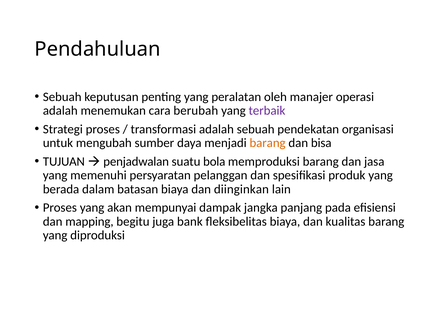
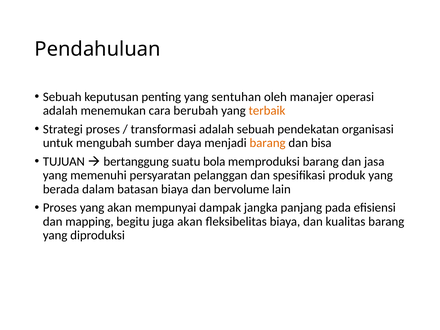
peralatan: peralatan -> sentuhan
terbaik colour: purple -> orange
penjadwalan: penjadwalan -> bertanggung
diinginkan: diinginkan -> bervolume
juga bank: bank -> akan
